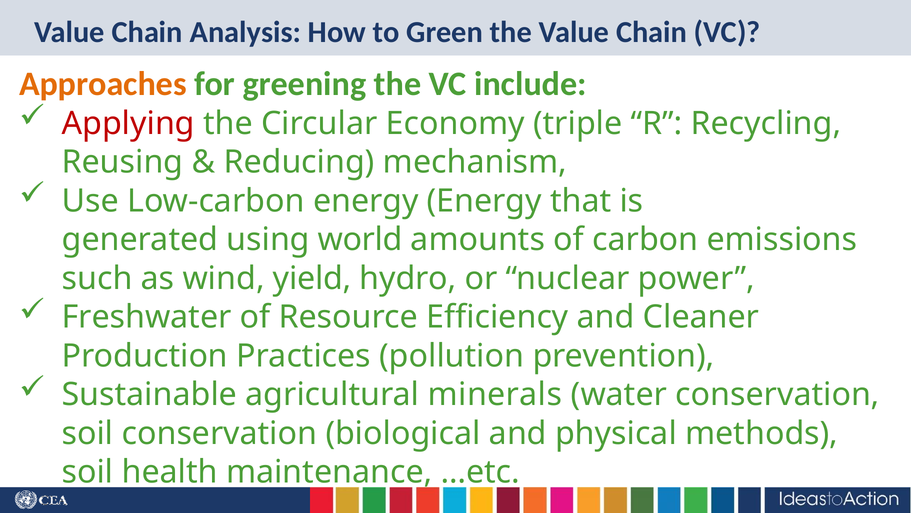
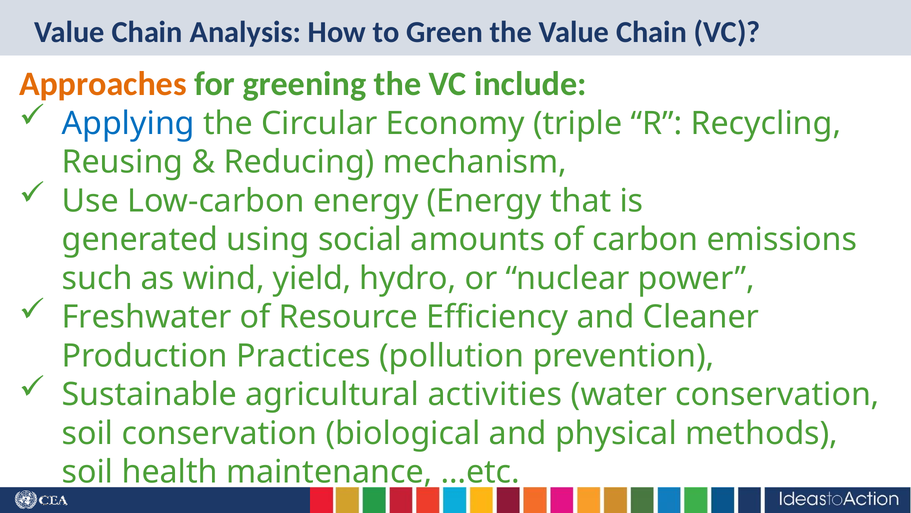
Applying colour: red -> blue
world: world -> social
minerals: minerals -> activities
